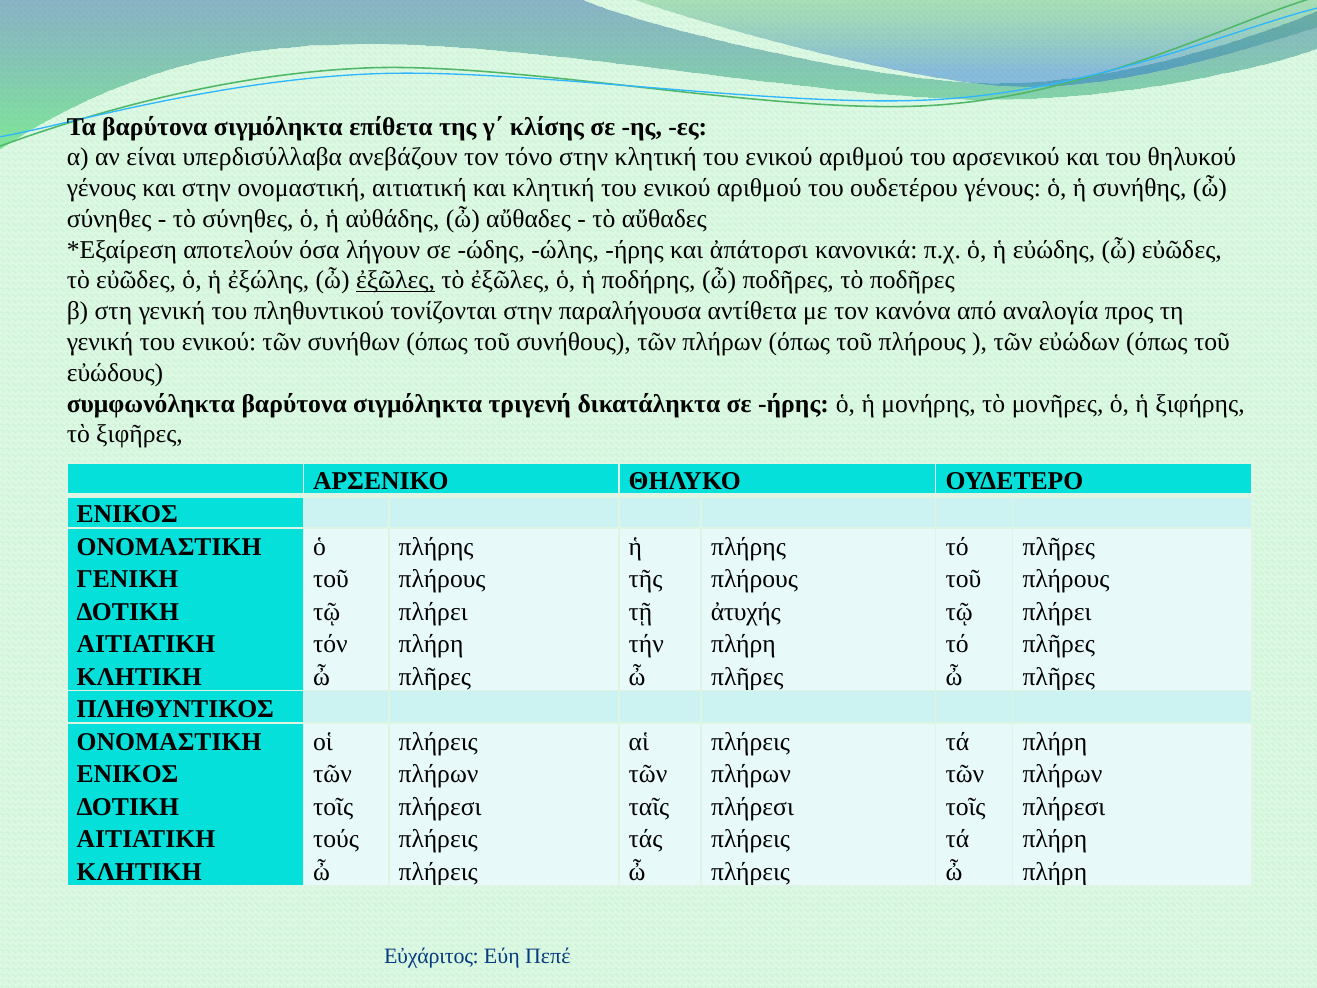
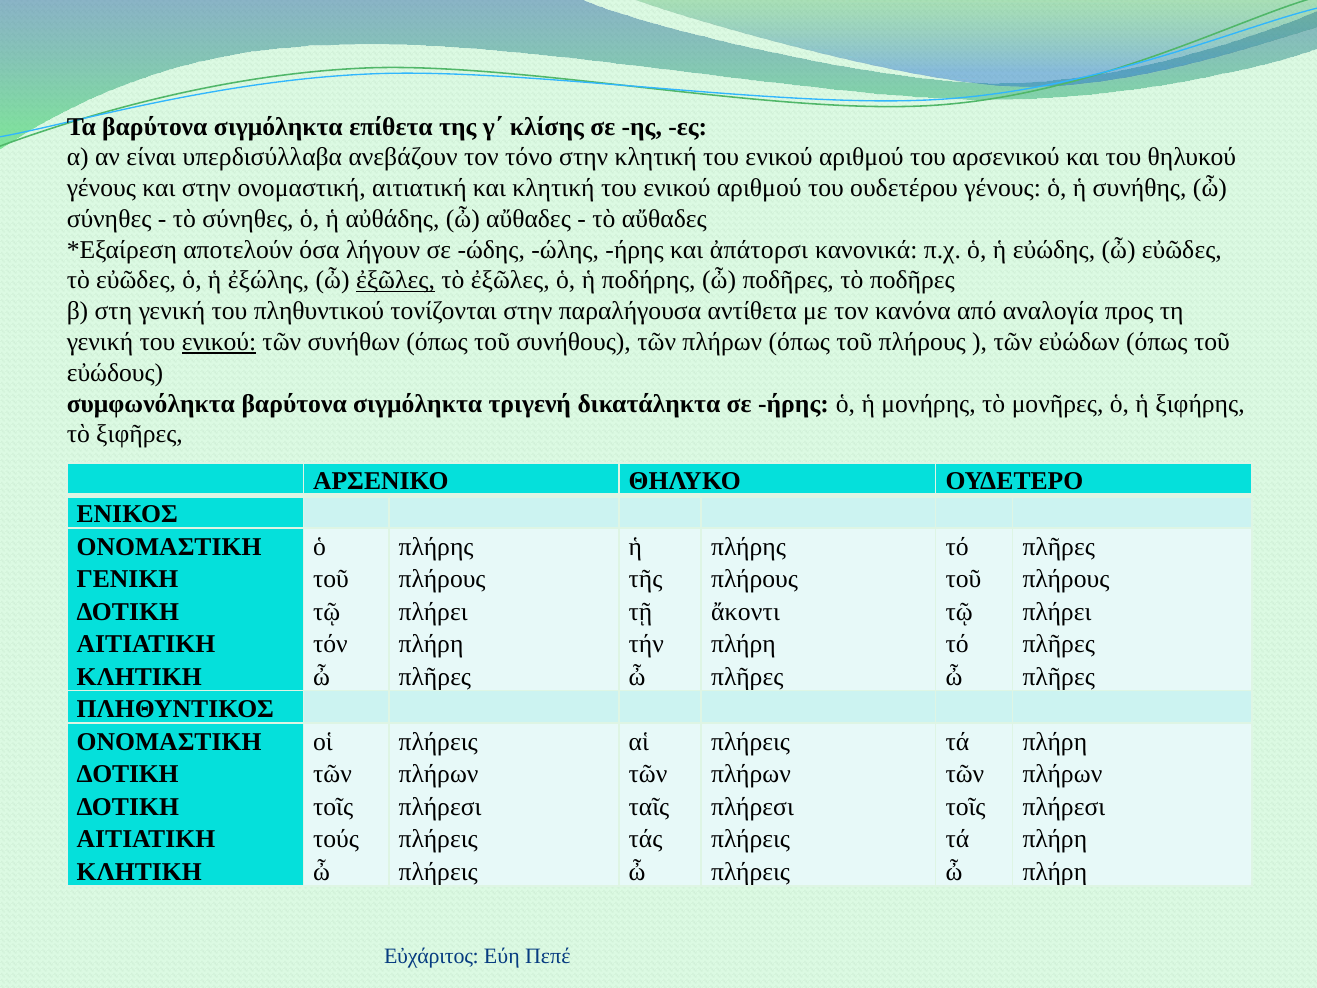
ενικού at (219, 342) underline: none -> present
ἀτυχής: ἀτυχής -> ἄκοντι
ΕΝΙΚΟΣ at (128, 774): ΕΝΙΚΟΣ -> ΔΟΤΙΚΗ
